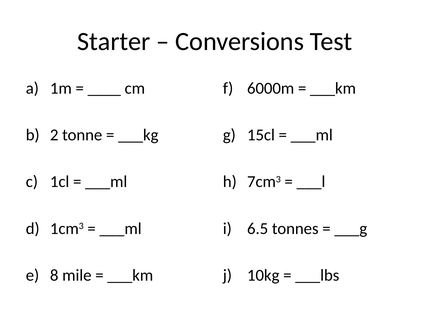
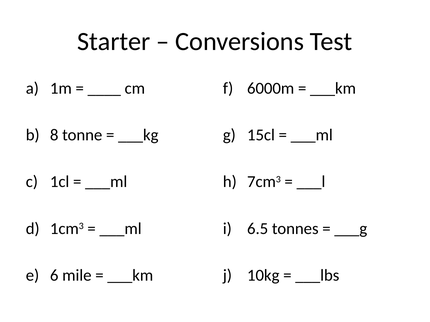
2: 2 -> 8
8: 8 -> 6
